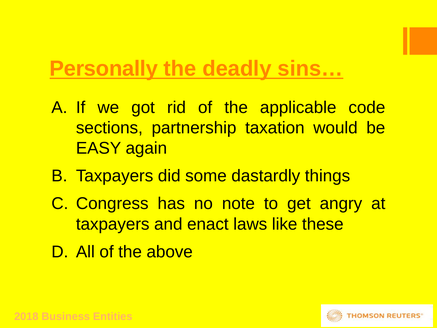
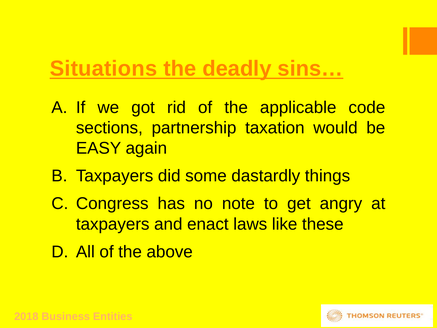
Personally: Personally -> Situations
